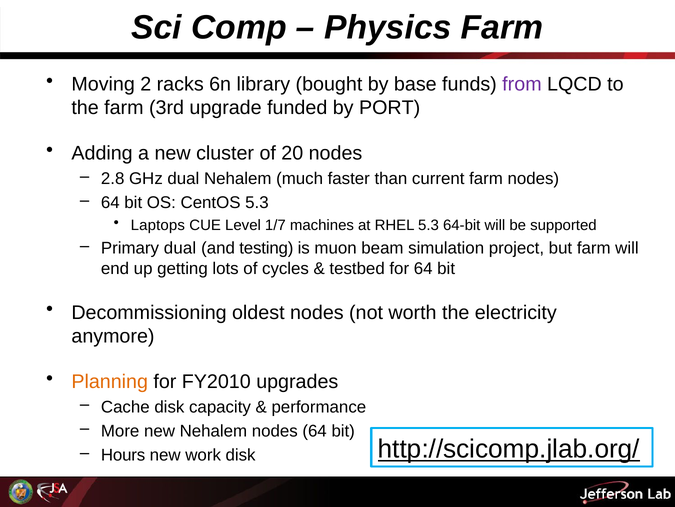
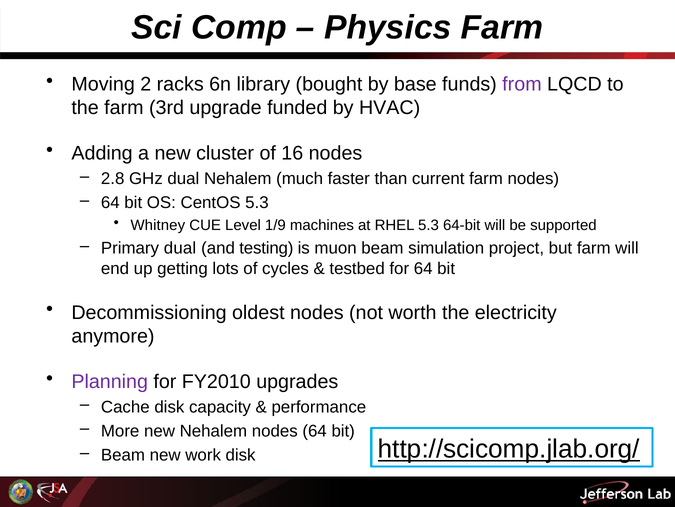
PORT: PORT -> HVAC
20: 20 -> 16
Laptops: Laptops -> Whitney
1/7: 1/7 -> 1/9
Planning colour: orange -> purple
Hours at (123, 455): Hours -> Beam
